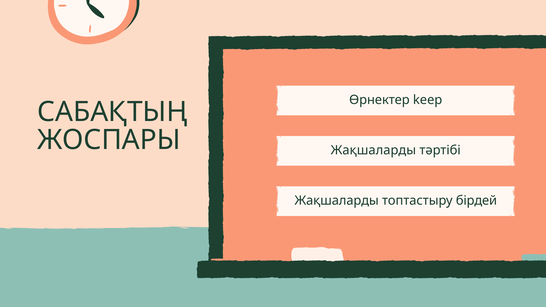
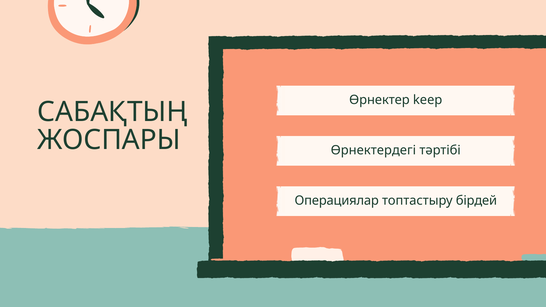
Жақшаларды at (373, 150): Жақшаларды -> Өрнектердегі
Жақшаларды at (337, 201): Жақшаларды -> Операциялар
